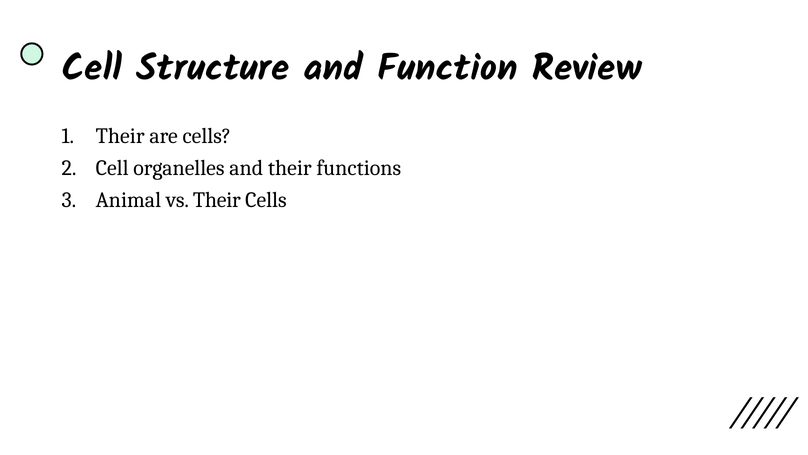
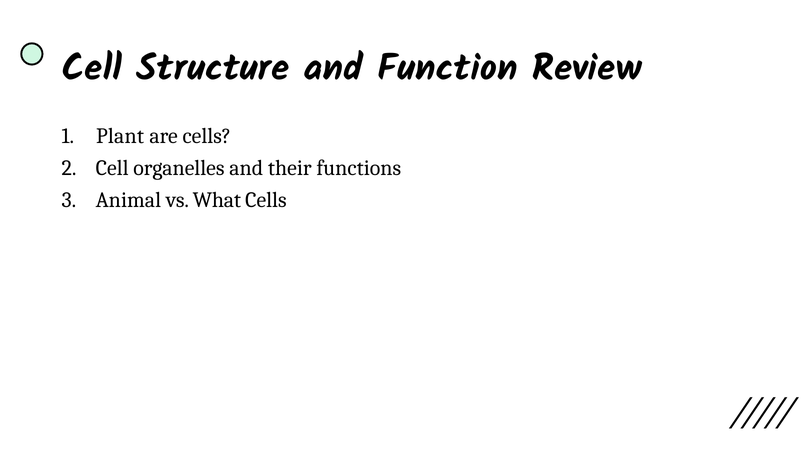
Their at (120, 136): Their -> Plant
vs Their: Their -> What
